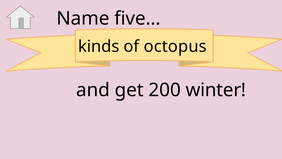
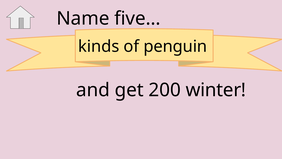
octopus: octopus -> penguin
